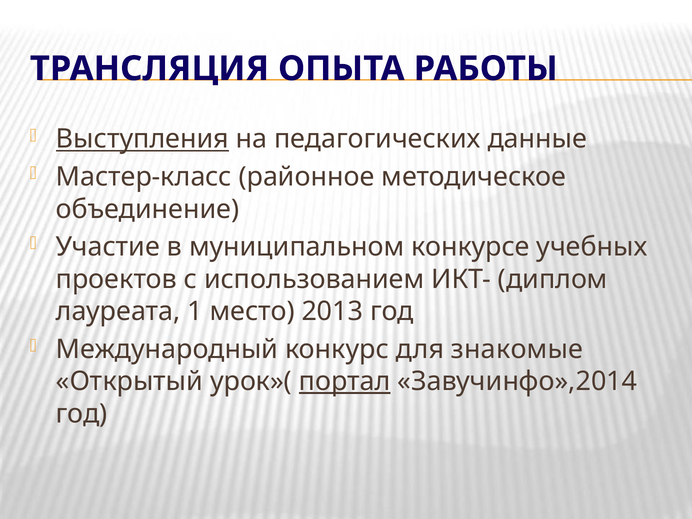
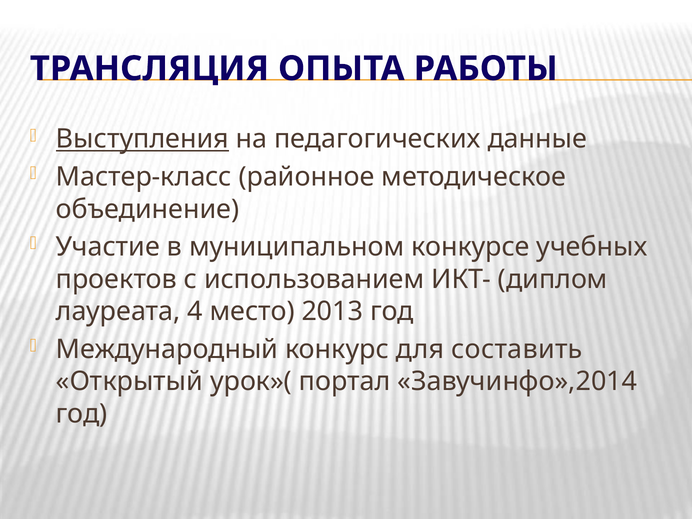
1: 1 -> 4
знакомые: знакомые -> составить
портал underline: present -> none
